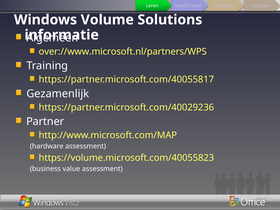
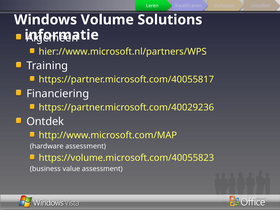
over://www.microsoft.nl/partners/WPS: over://www.microsoft.nl/partners/WPS -> hier://www.microsoft.nl/partners/WPS
Gezamenlijk: Gezamenlijk -> Financiering
Partner: Partner -> Ontdek
